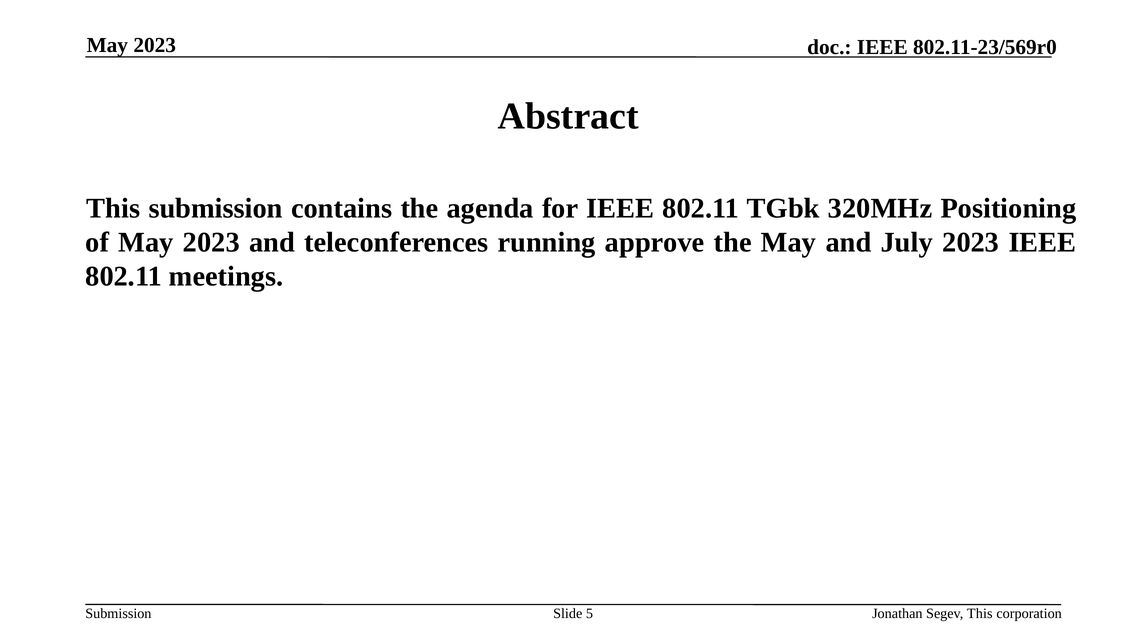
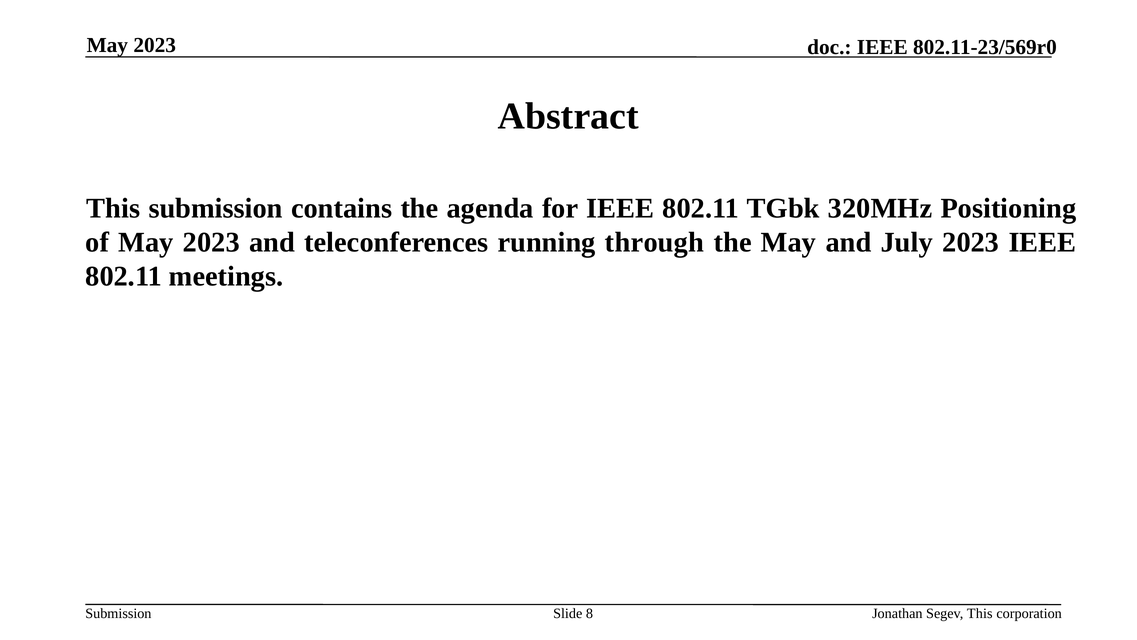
approve: approve -> through
5: 5 -> 8
